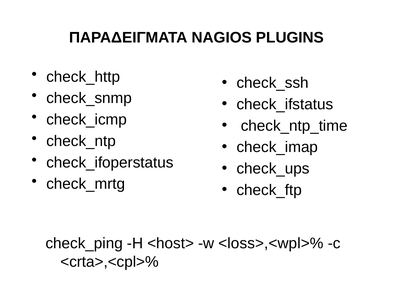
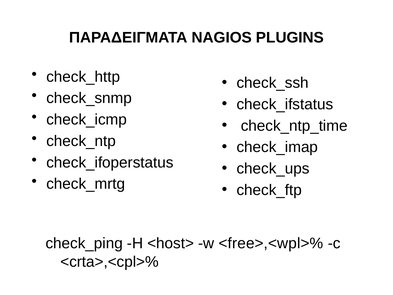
<loss>,<wpl>%: <loss>,<wpl>% -> <free>,<wpl>%
